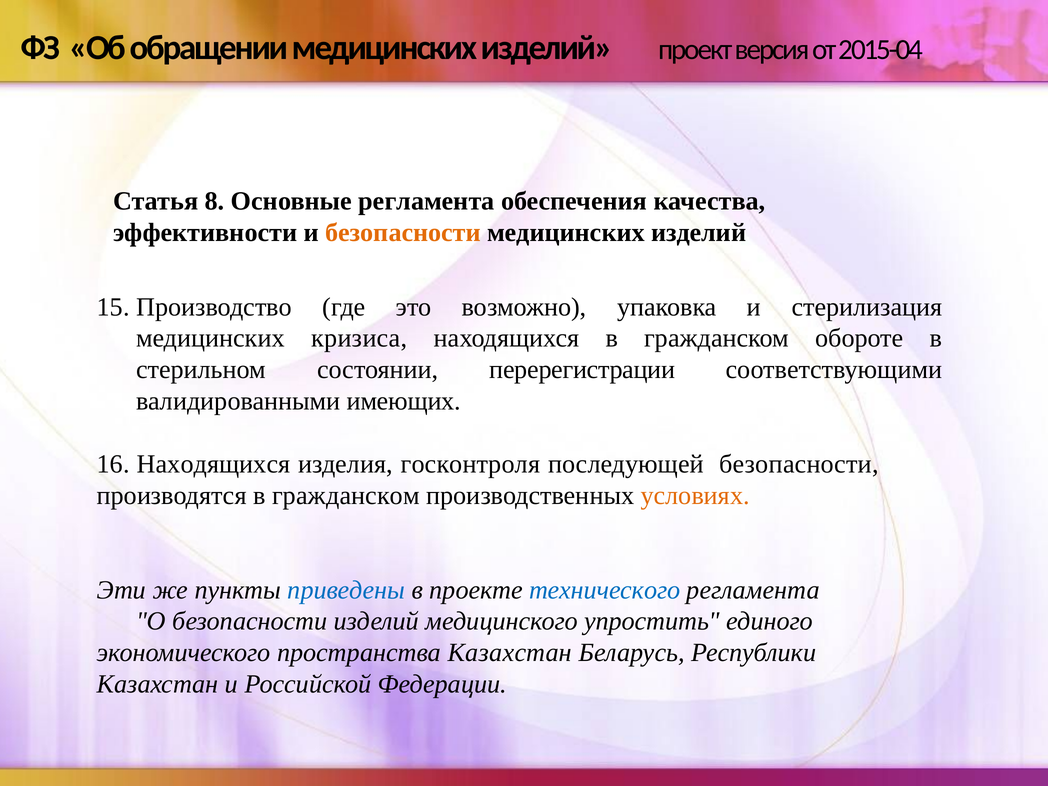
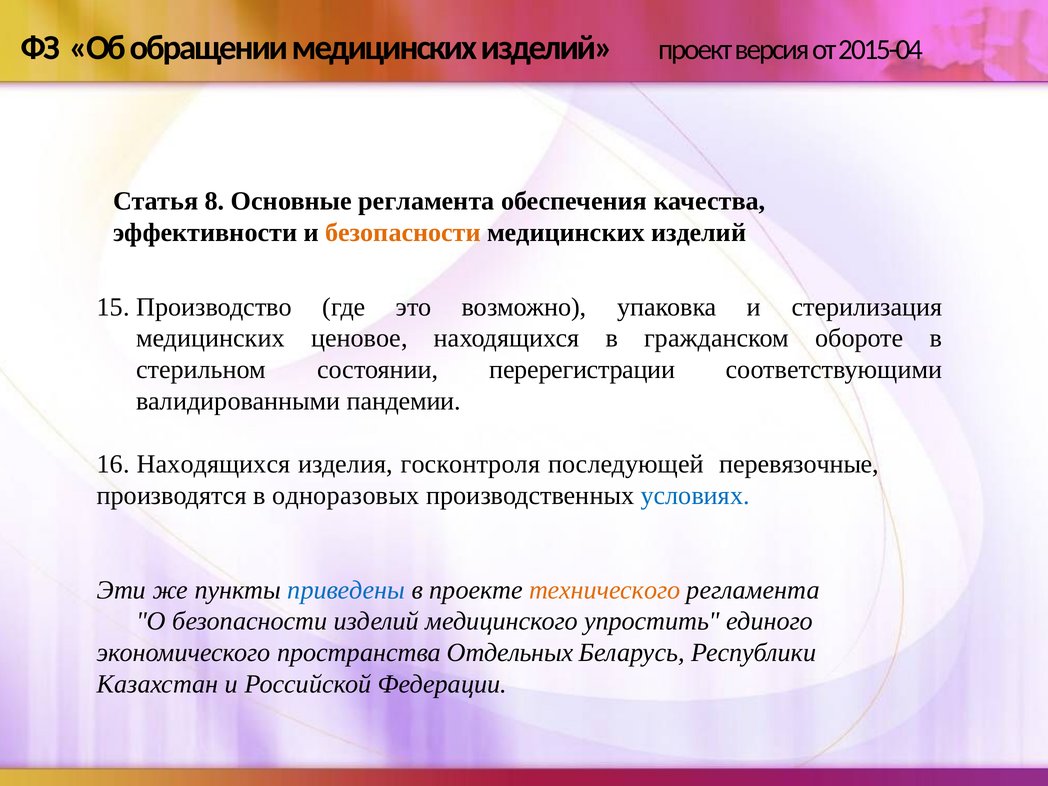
кризиса: кризиса -> ценовое
имеющих: имеющих -> пандемии
последующей безопасности: безопасности -> перевязочные
производятся в гражданском: гражданском -> одноразовых
условиях colour: orange -> blue
технического colour: blue -> orange
пространства Казахстан: Казахстан -> Отдельных
